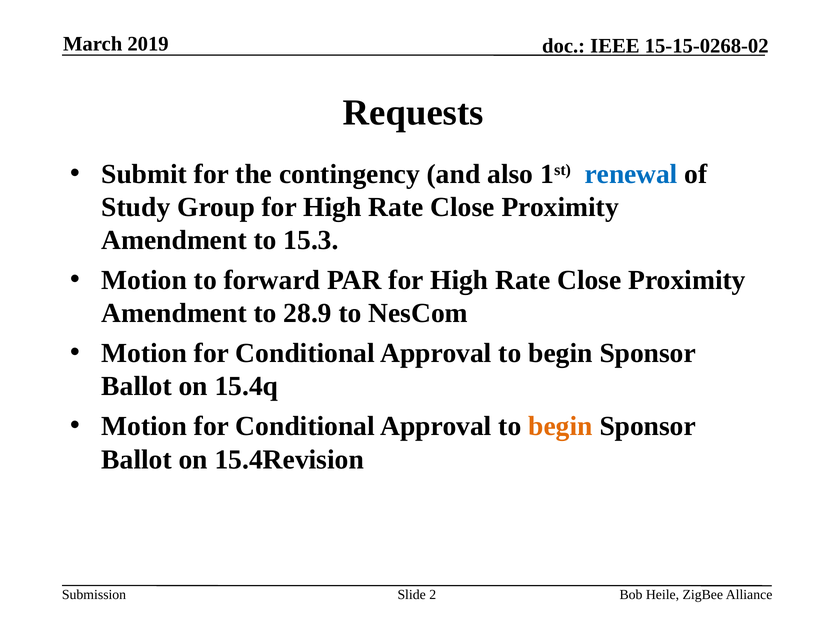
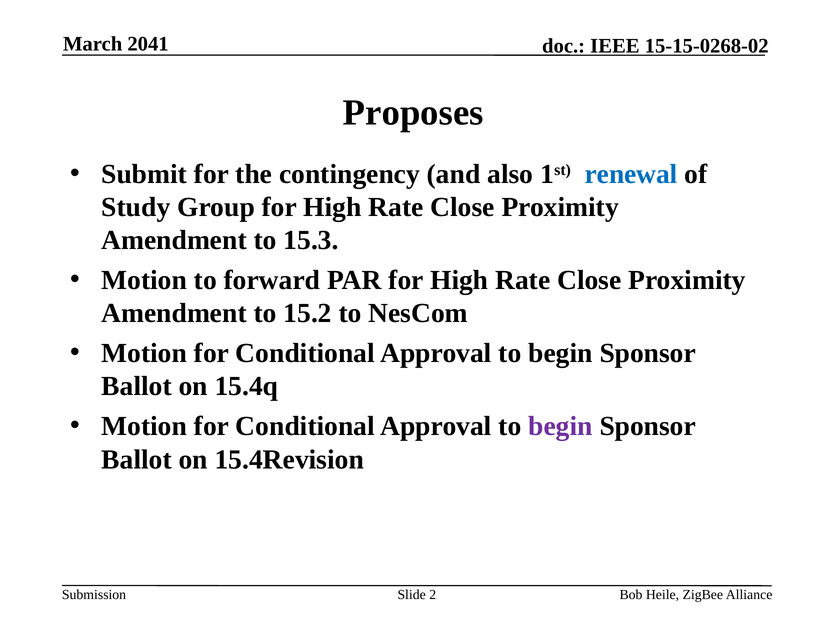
2019: 2019 -> 2041
Requests: Requests -> Proposes
28.9: 28.9 -> 15.2
begin at (560, 427) colour: orange -> purple
